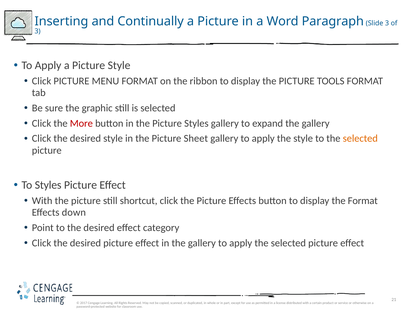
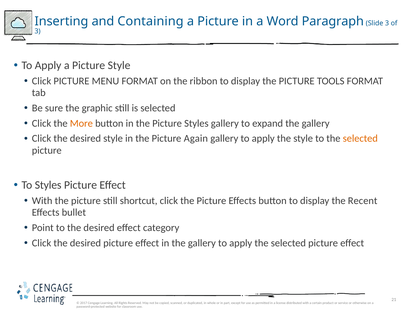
Continually: Continually -> Containing
More colour: red -> orange
Sheet: Sheet -> Again
the Format: Format -> Recent
down: down -> bullet
